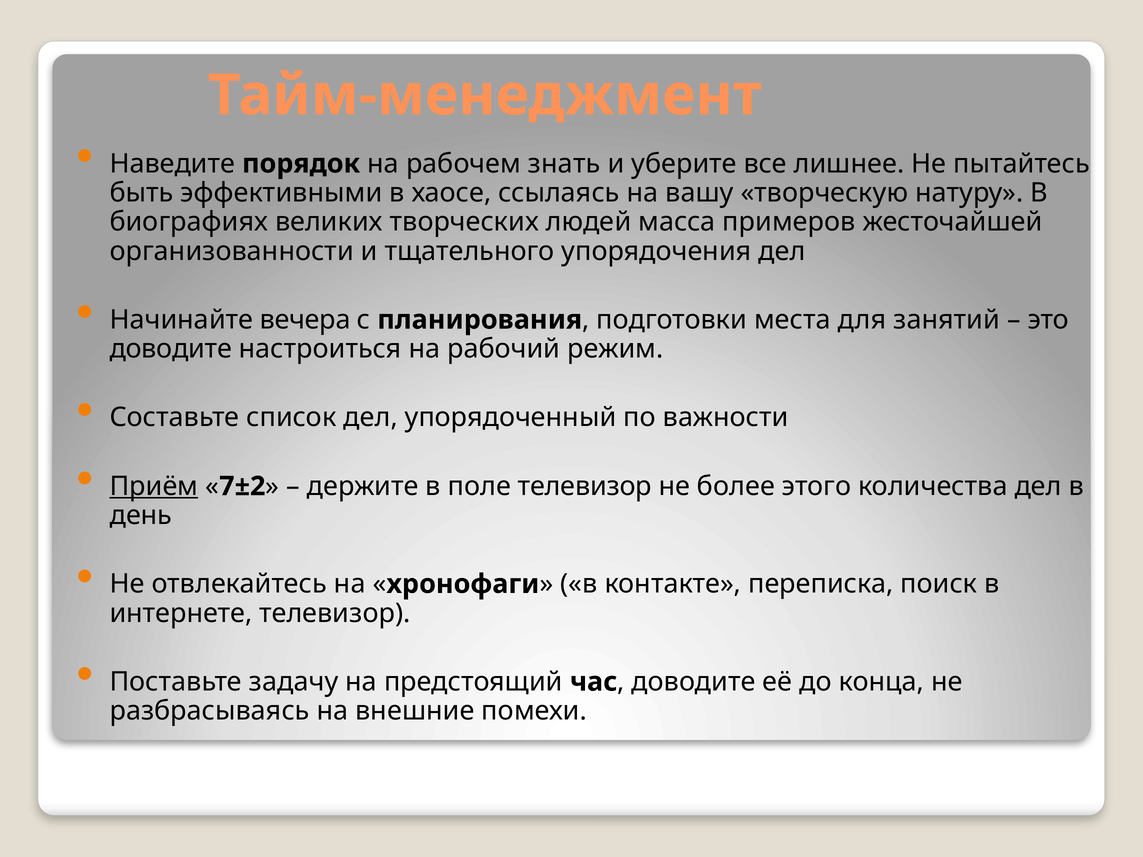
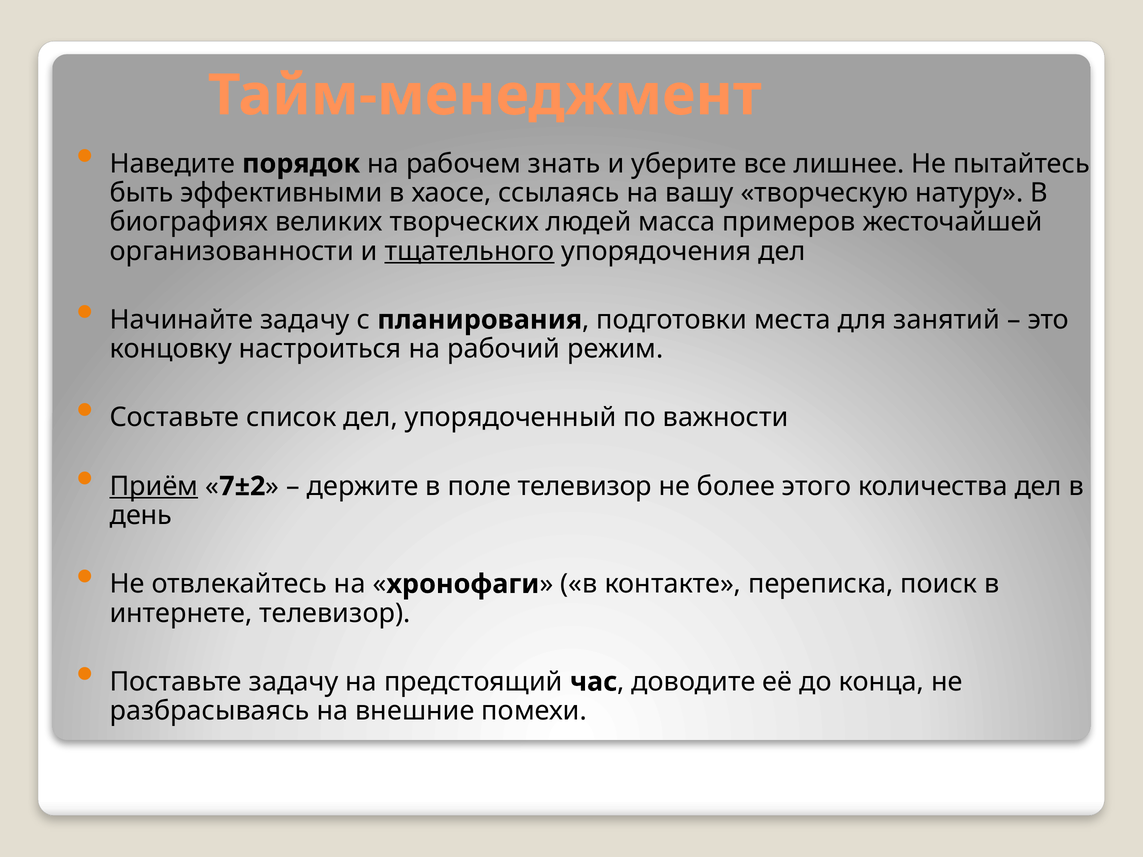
тщательного underline: none -> present
Начинайте вечера: вечера -> задачу
доводите at (171, 349): доводите -> концовку
